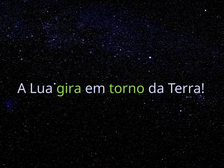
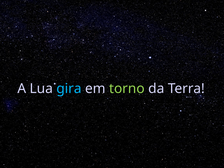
gira colour: light green -> light blue
